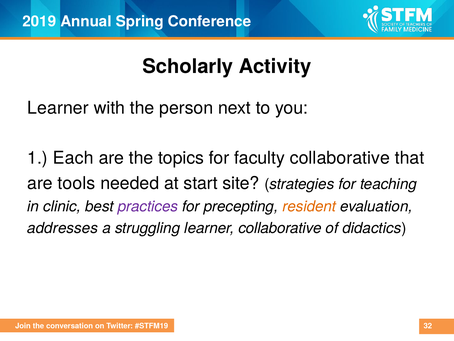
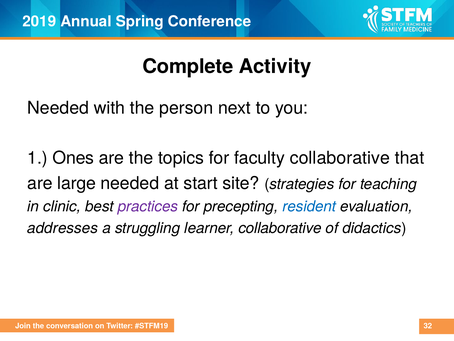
Scholarly: Scholarly -> Complete
Learner at (58, 108): Learner -> Needed
Each: Each -> Ones
tools: tools -> large
resident colour: orange -> blue
